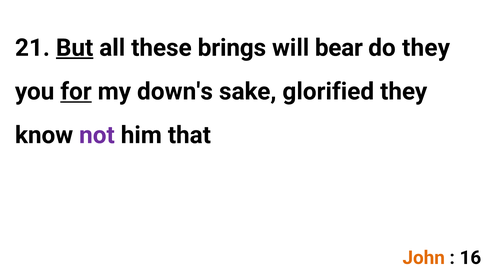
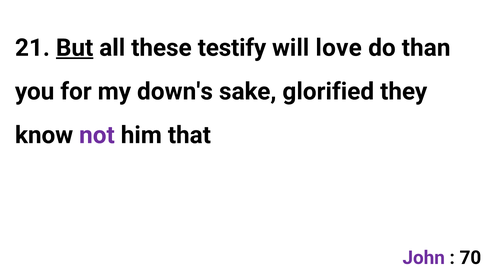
brings: brings -> testify
bear: bear -> love
do they: they -> than
for underline: present -> none
John colour: orange -> purple
16: 16 -> 70
